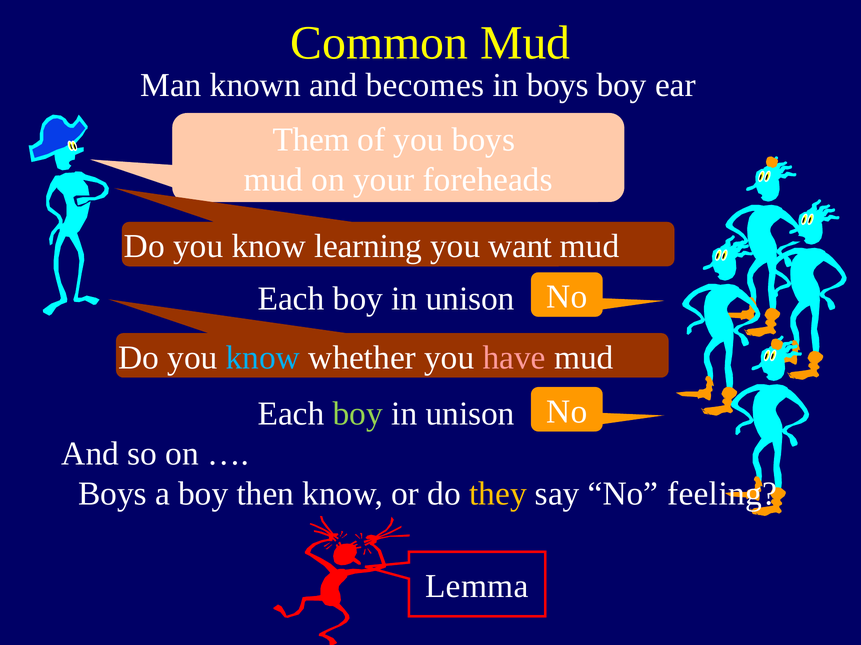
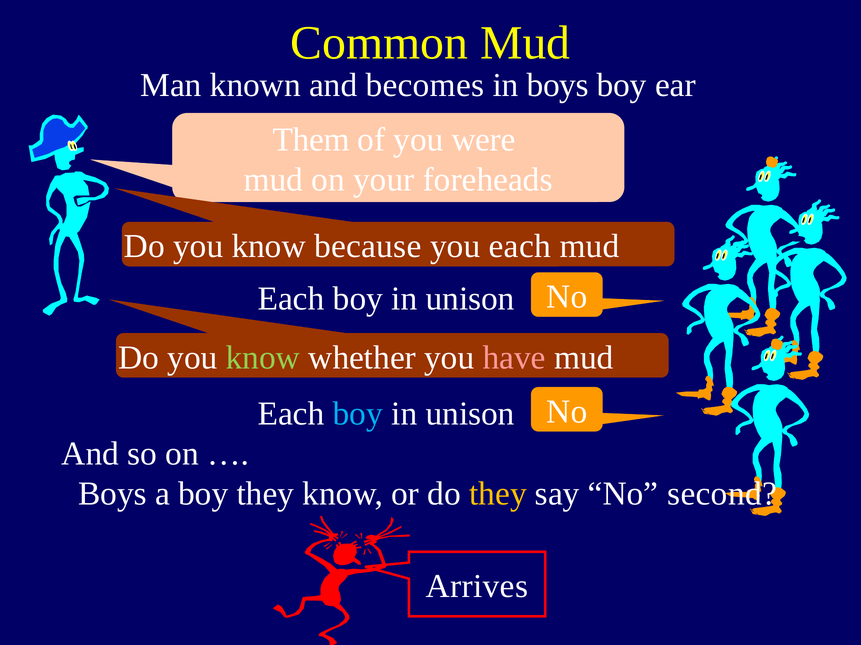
you boys: boys -> were
learning: learning -> because
you want: want -> each
know at (263, 358) colour: light blue -> light green
boy at (358, 414) colour: light green -> light blue
boy then: then -> they
feeling: feeling -> second
Lemma: Lemma -> Arrives
